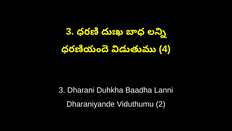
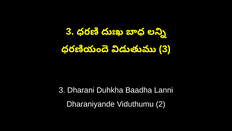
4 at (165, 49): 4 -> 3
